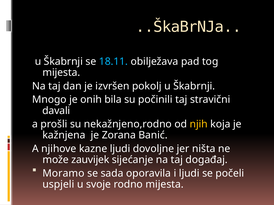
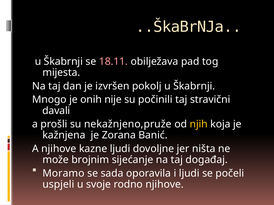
18.11 colour: light blue -> pink
bila: bila -> nije
nekažnjeno,rodno: nekažnjeno,rodno -> nekažnjeno,pruže
zauvijek: zauvijek -> brojnim
rodno mijesta: mijesta -> njihove
